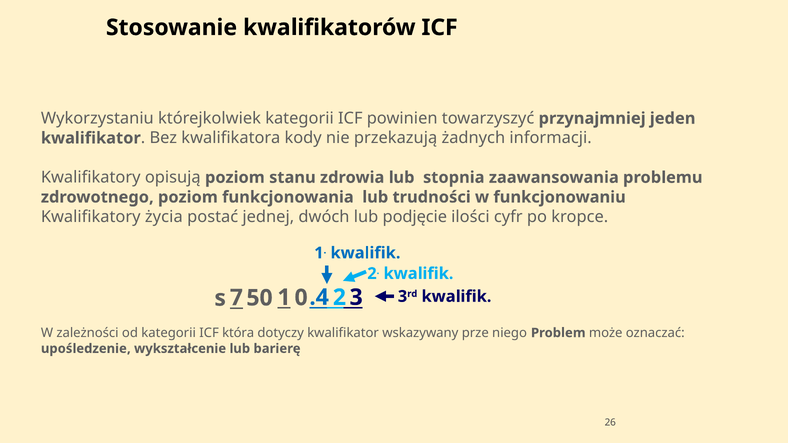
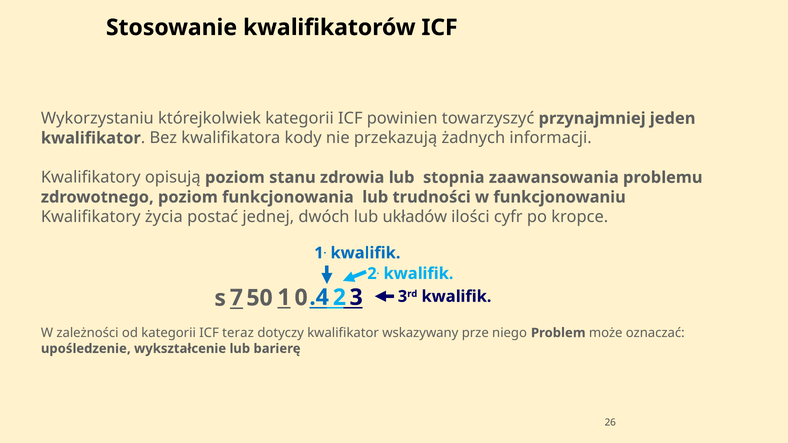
podjęcie: podjęcie -> układów
która: która -> teraz
